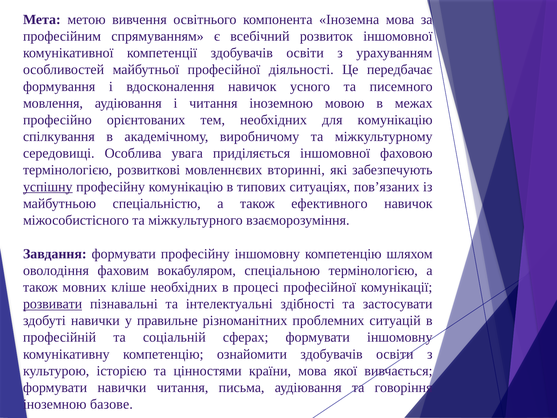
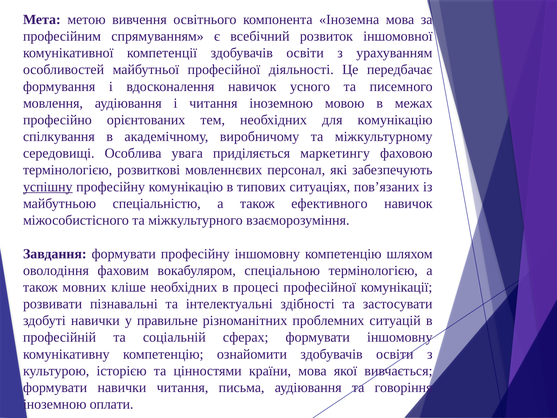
приділяється іншомовної: іншомовної -> маркетингу
вторинні: вторинні -> персонал
розвивати underline: present -> none
базове: базове -> оплати
